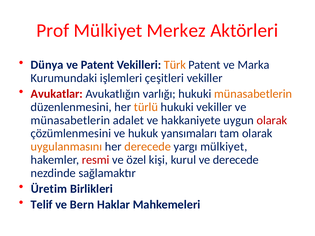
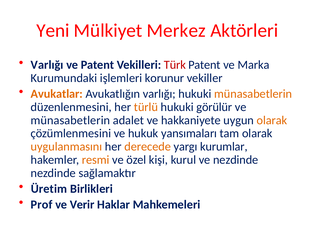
Prof: Prof -> Yeni
Dünya at (47, 65): Dünya -> Varlığı
Türk colour: orange -> red
çeşitleri: çeşitleri -> korunur
Avukatlar colour: red -> orange
hukuki vekiller: vekiller -> görülür
olarak at (272, 120) colour: red -> orange
yargı mülkiyet: mülkiyet -> kurumlar
resmi colour: red -> orange
ve derecede: derecede -> nezdinde
Telif: Telif -> Prof
Bern: Bern -> Verir
